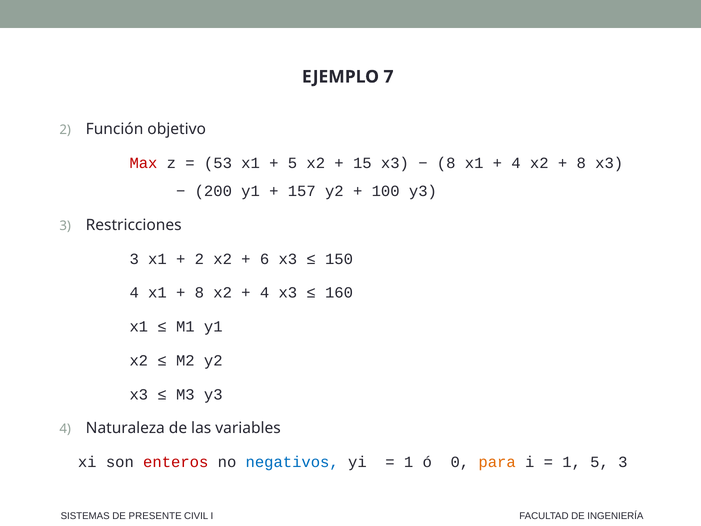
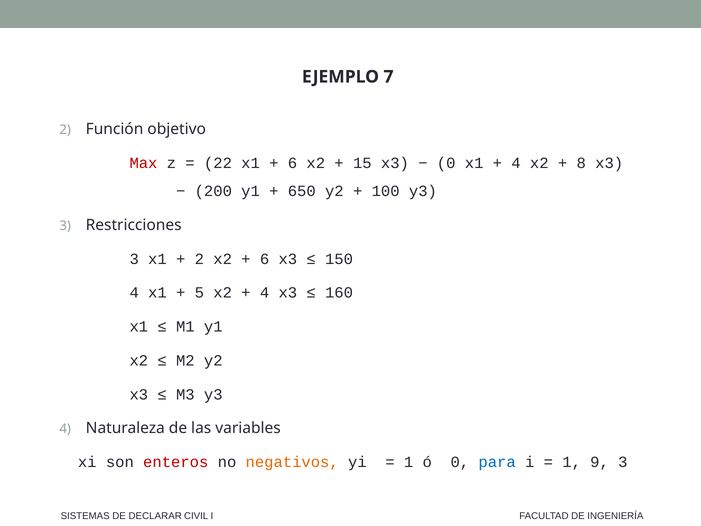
53: 53 -> 22
5 at (292, 163): 5 -> 6
8 at (446, 163): 8 -> 0
157: 157 -> 650
8 at (199, 293): 8 -> 5
negativos colour: blue -> orange
para colour: orange -> blue
1 5: 5 -> 9
PRESENTE: PRESENTE -> DECLARAR
